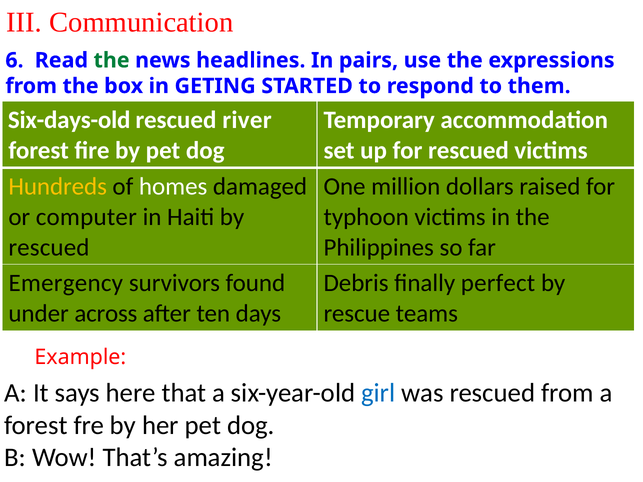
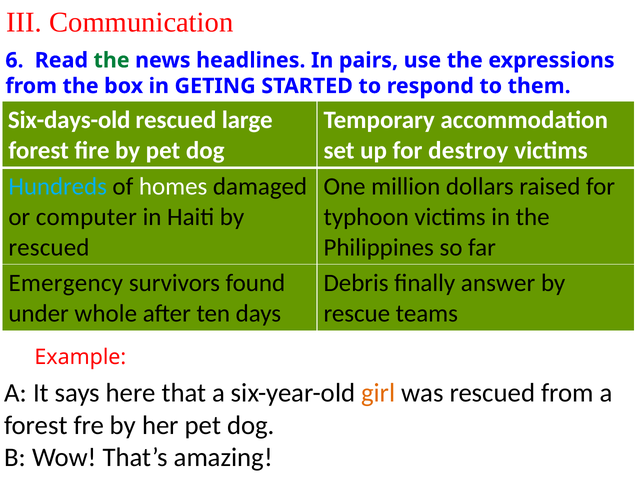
river: river -> large
for rescued: rescued -> destroy
Hundreds colour: yellow -> light blue
perfect: perfect -> answer
across: across -> whole
girl colour: blue -> orange
